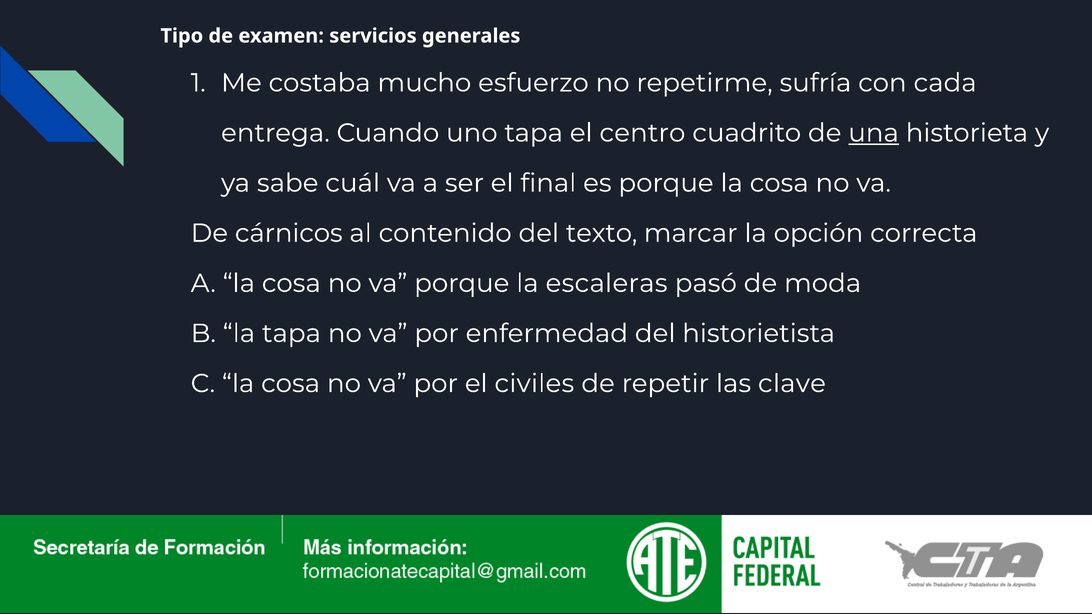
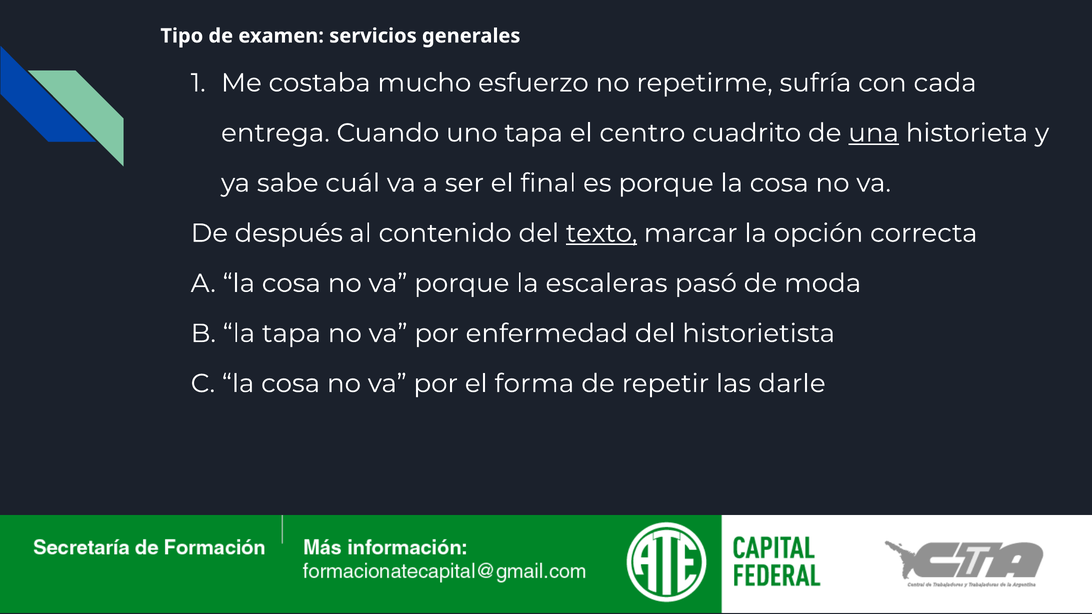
cárnicos: cárnicos -> después
texto underline: none -> present
civiles: civiles -> forma
clave: clave -> darle
